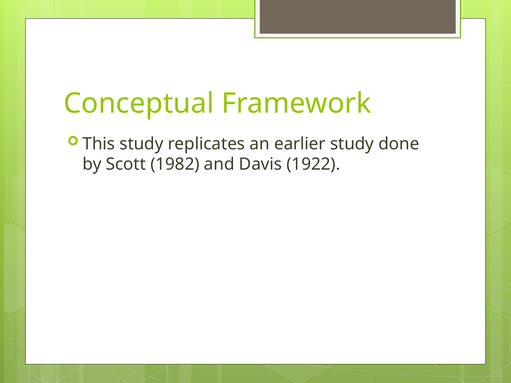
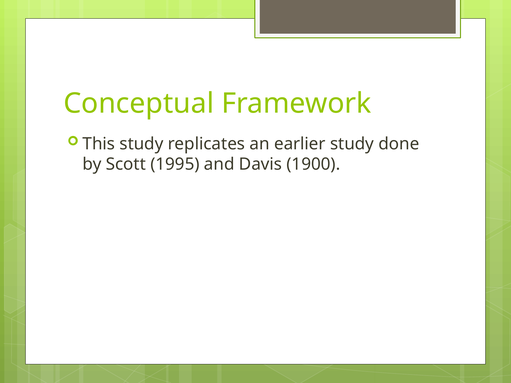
1982: 1982 -> 1995
1922: 1922 -> 1900
